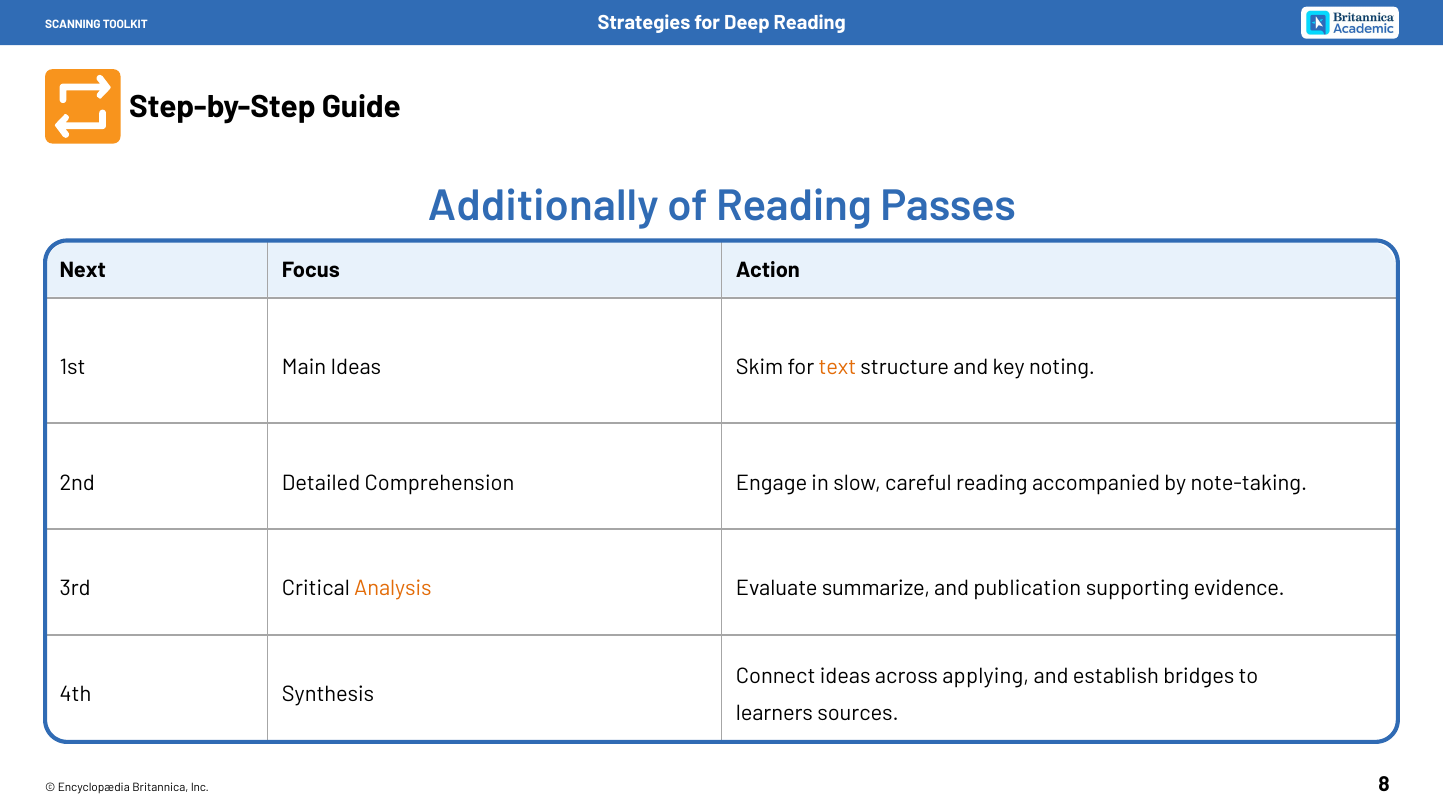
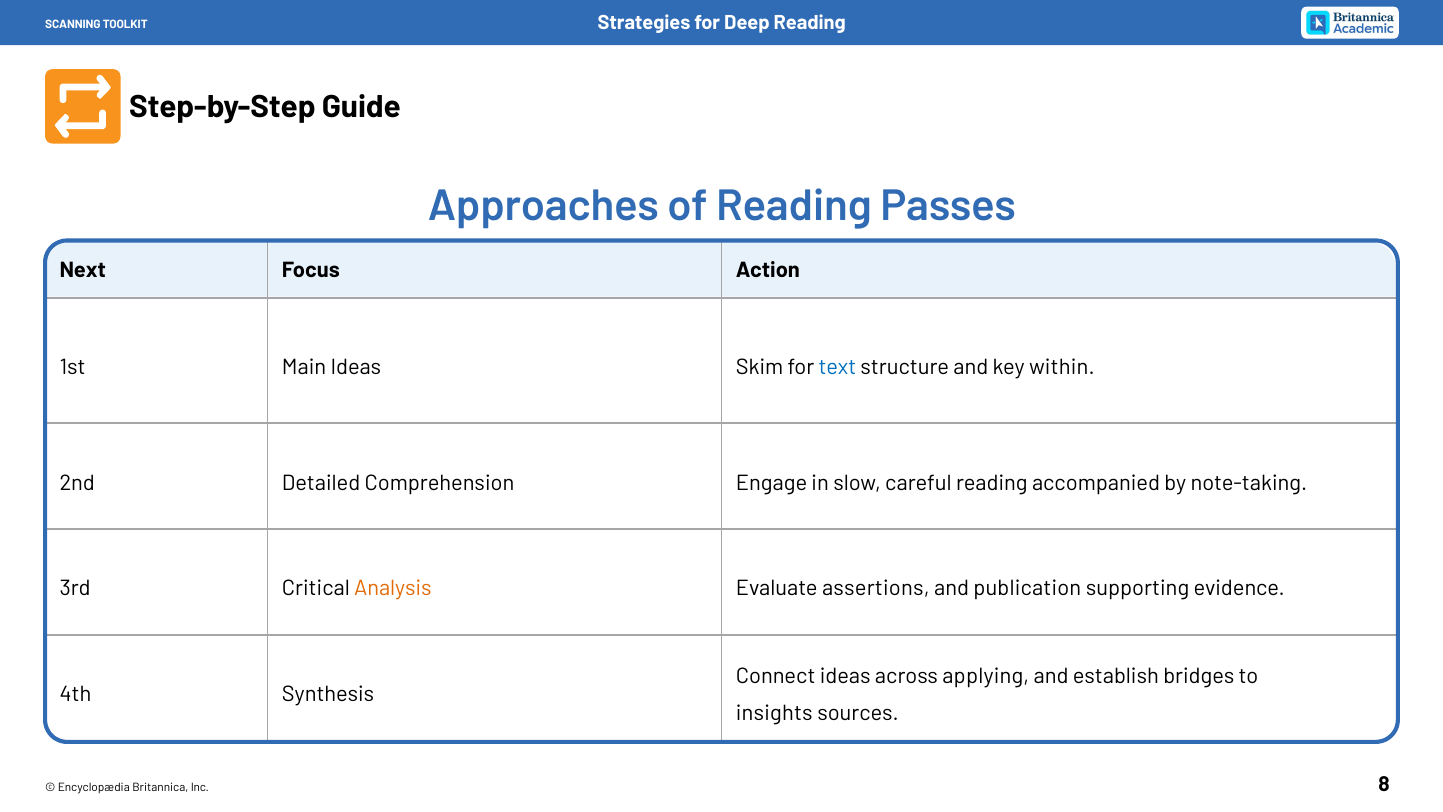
Additionally: Additionally -> Approaches
text colour: orange -> blue
noting: noting -> within
summarize: summarize -> assertions
learners: learners -> insights
